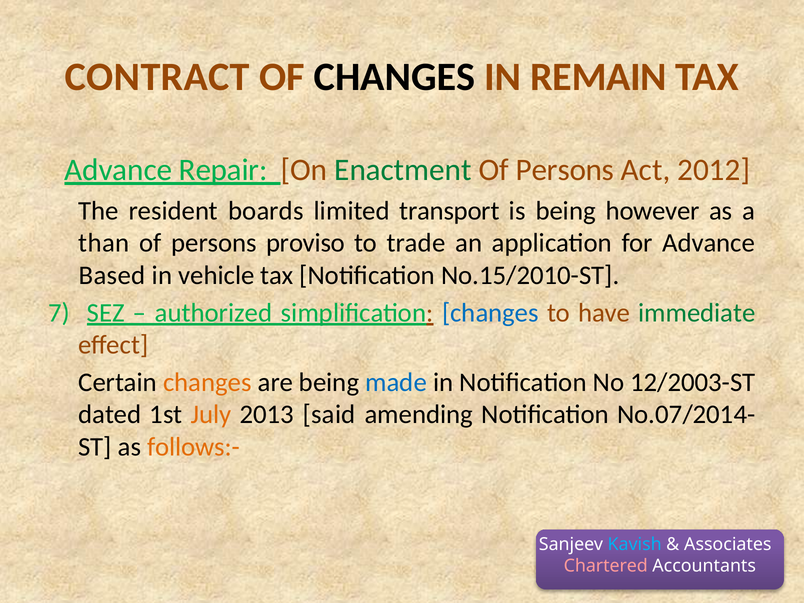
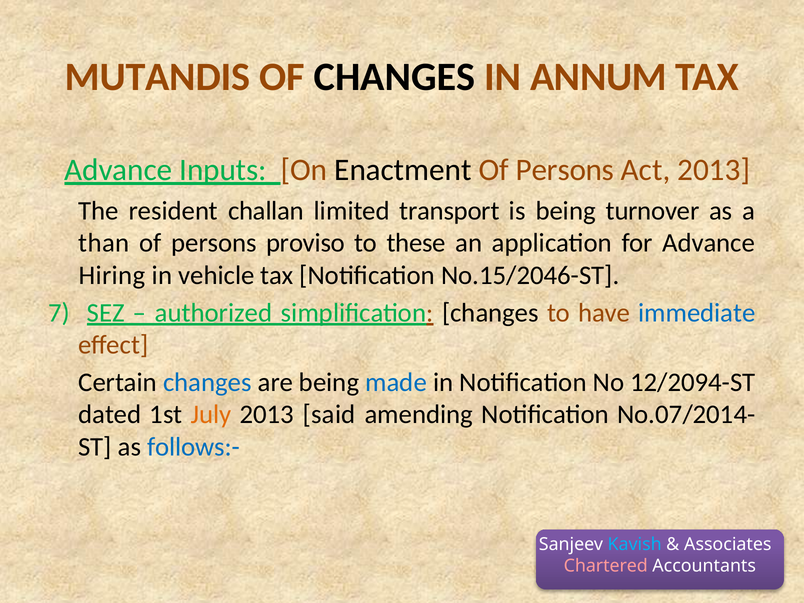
CONTRACT: CONTRACT -> MUTANDIS
REMAIN: REMAIN -> ANNUM
Repair: Repair -> Inputs
Enactment colour: green -> black
Act 2012: 2012 -> 2013
boards: boards -> challan
however: however -> turnover
trade: trade -> these
Based: Based -> Hiring
No.15/2010-ST: No.15/2010-ST -> No.15/2046-ST
changes at (490, 313) colour: blue -> black
immediate colour: green -> blue
changes at (207, 382) colour: orange -> blue
12/2003-ST: 12/2003-ST -> 12/2094-ST
follows:- colour: orange -> blue
